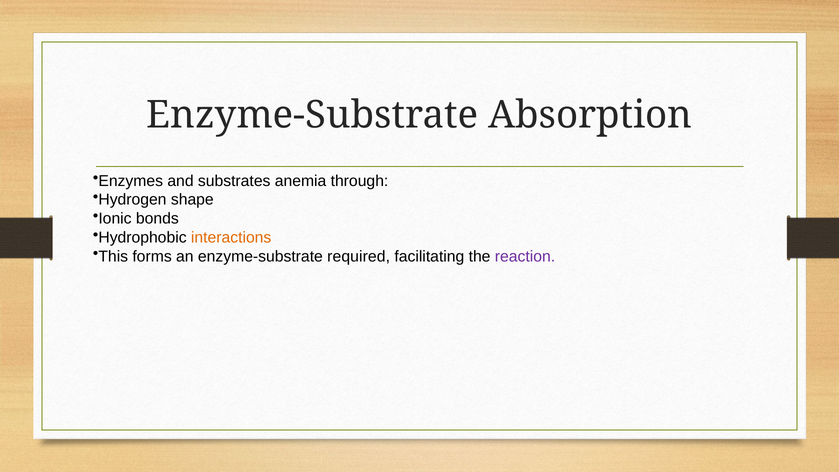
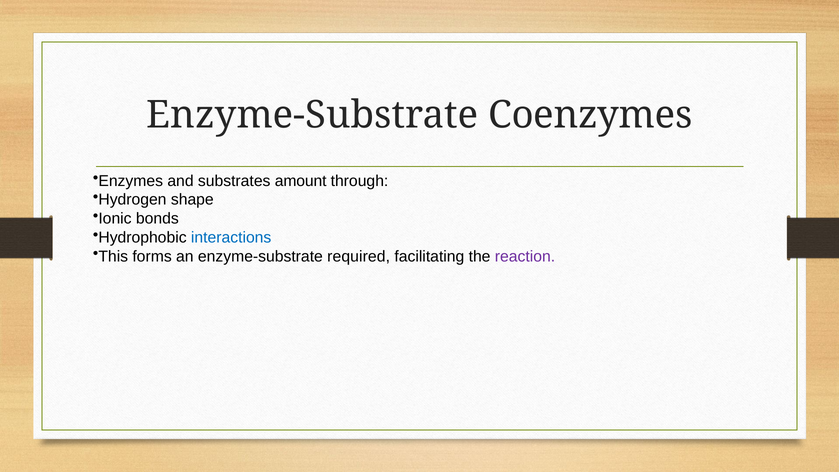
Absorption: Absorption -> Coenzymes
anemia: anemia -> amount
interactions colour: orange -> blue
